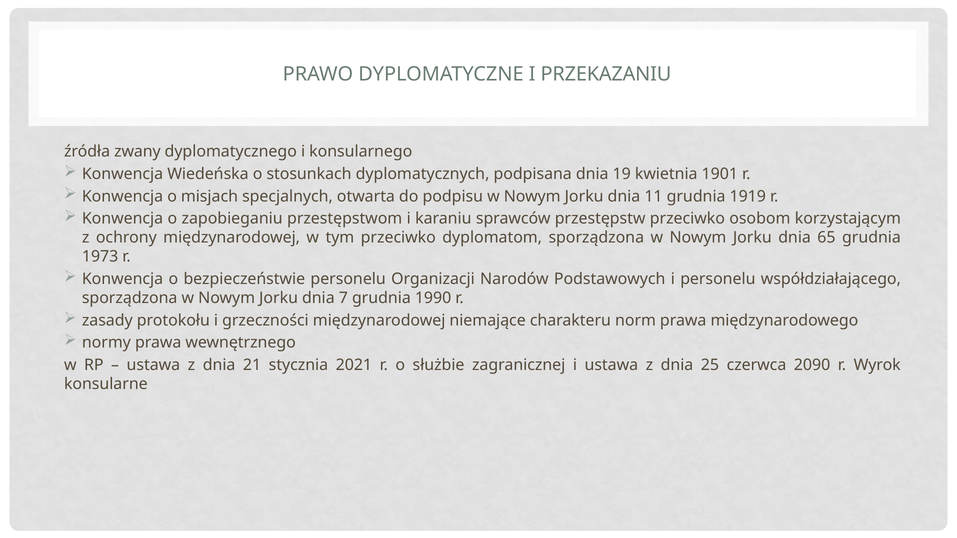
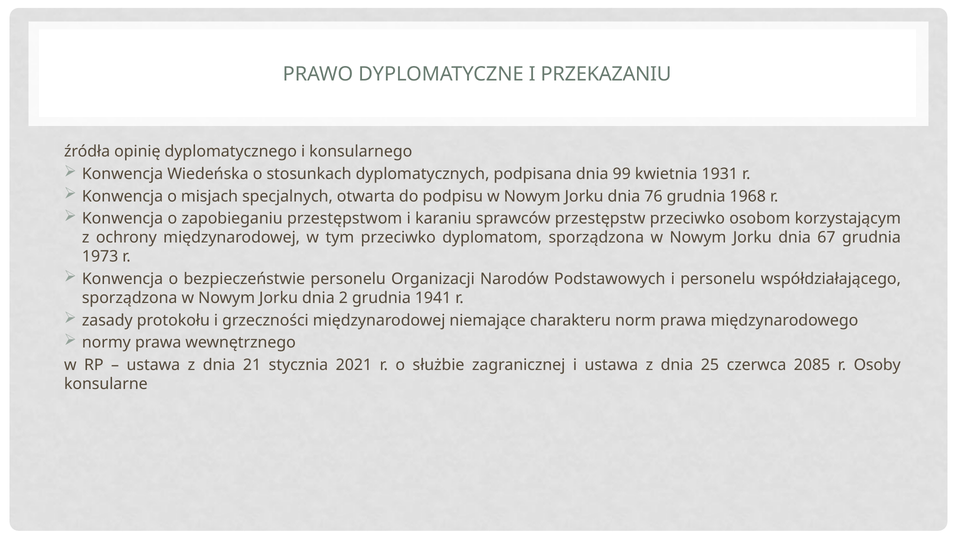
zwany: zwany -> opinię
19: 19 -> 99
1901: 1901 -> 1931
11: 11 -> 76
1919: 1919 -> 1968
65: 65 -> 67
7: 7 -> 2
1990: 1990 -> 1941
2090: 2090 -> 2085
Wyrok: Wyrok -> Osoby
